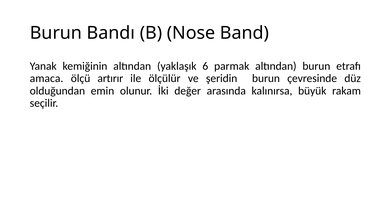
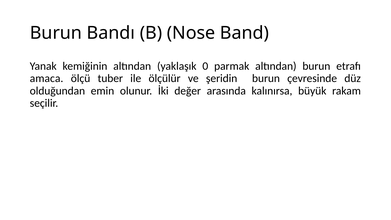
6: 6 -> 0
artırır: artırır -> tuber
